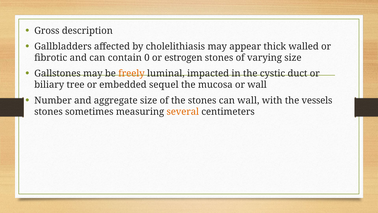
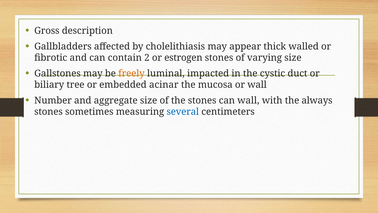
0: 0 -> 2
sequel: sequel -> acinar
vessels: vessels -> always
several colour: orange -> blue
